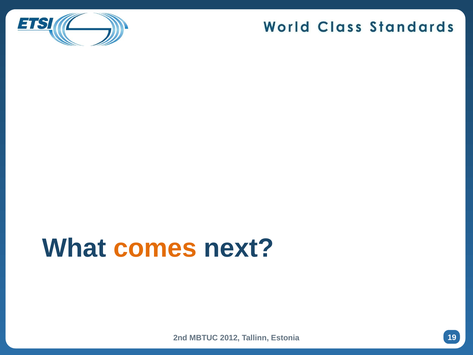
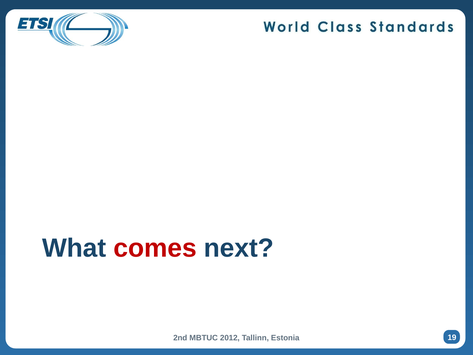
comes colour: orange -> red
